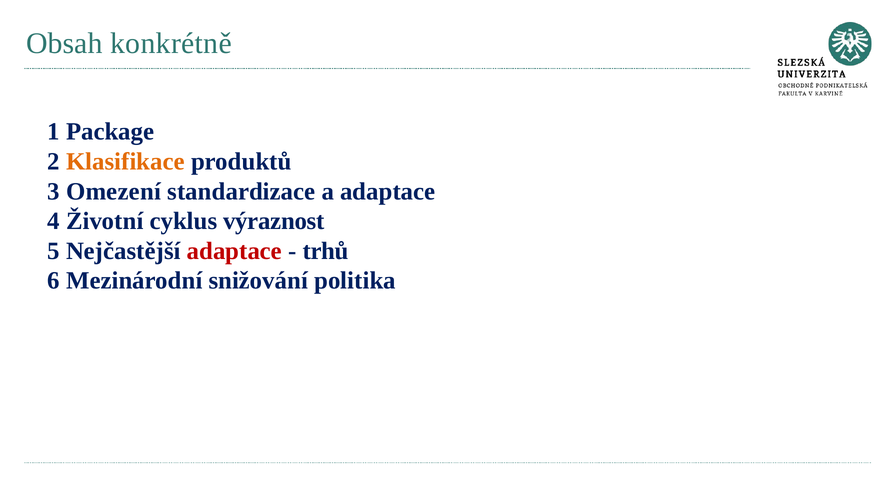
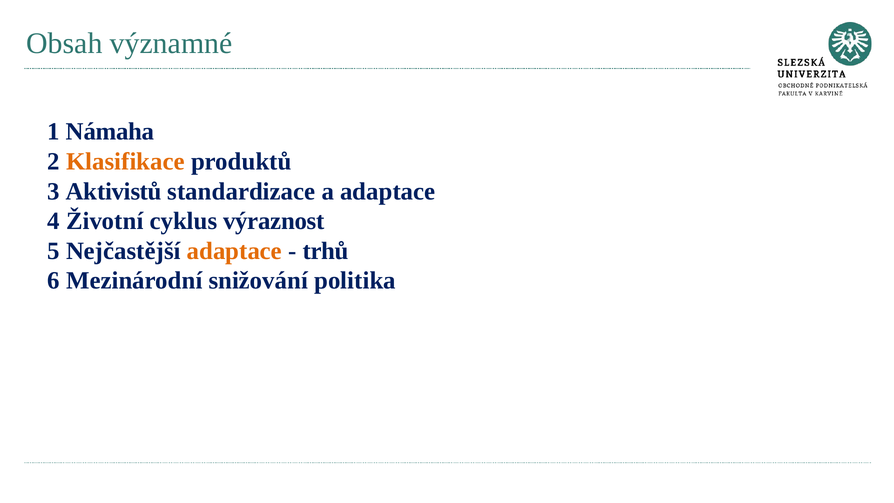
konkrétně: konkrétně -> významné
Package: Package -> Námaha
Omezení: Omezení -> Aktivistů
adaptace at (234, 251) colour: red -> orange
